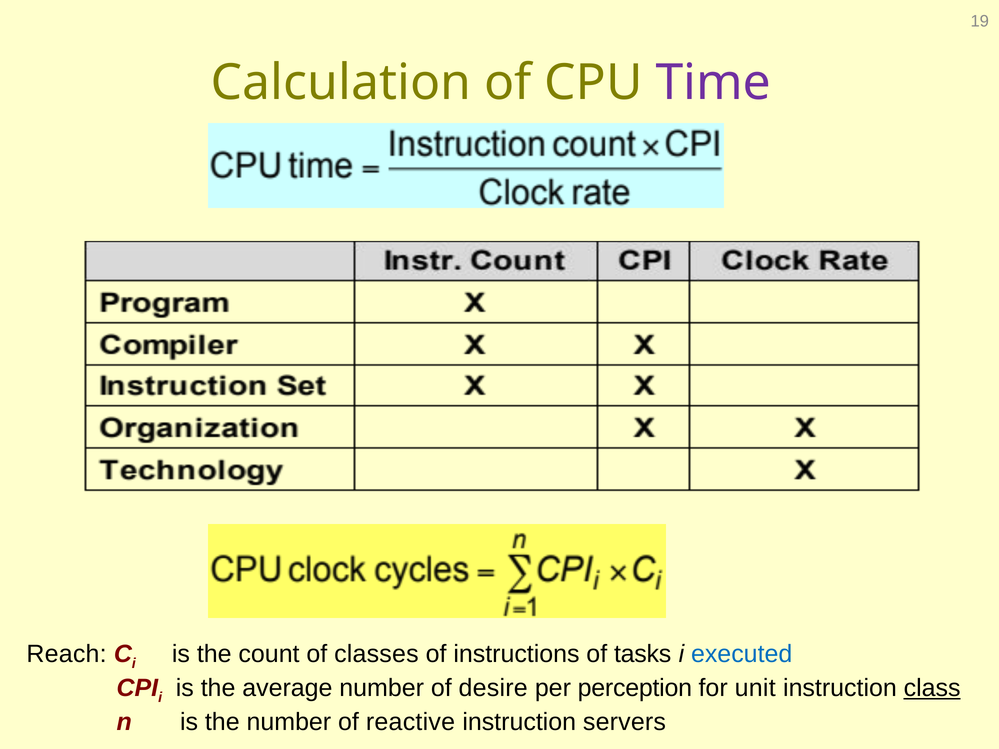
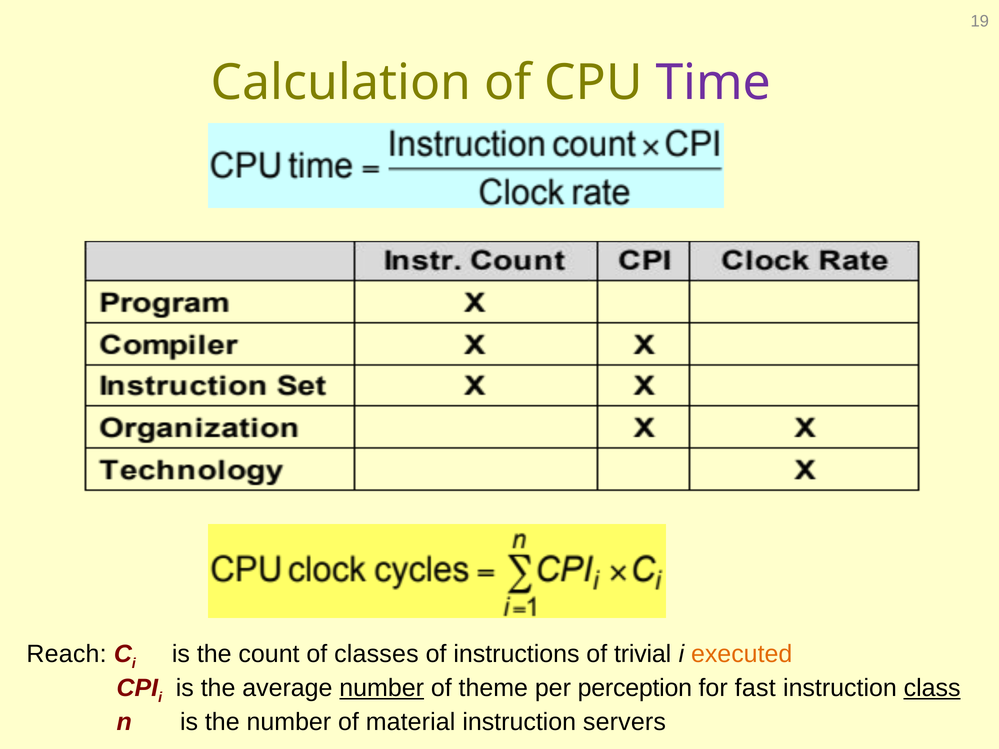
tasks: tasks -> trivial
executed colour: blue -> orange
number at (382, 688) underline: none -> present
desire: desire -> theme
unit: unit -> fast
reactive: reactive -> material
